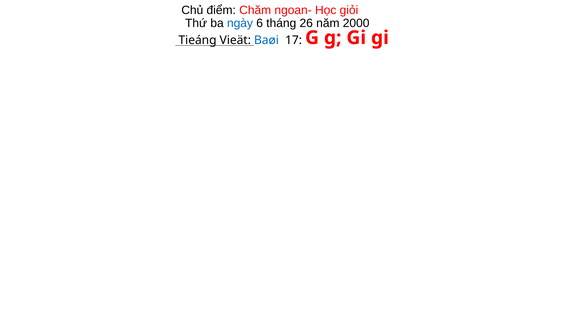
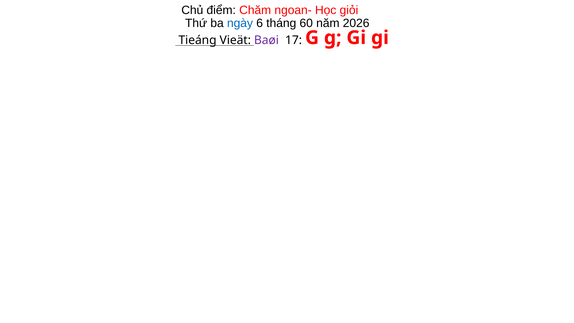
26: 26 -> 60
2000: 2000 -> 2026
Baøi colour: blue -> purple
